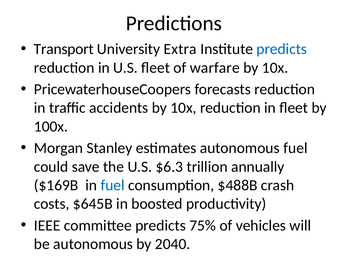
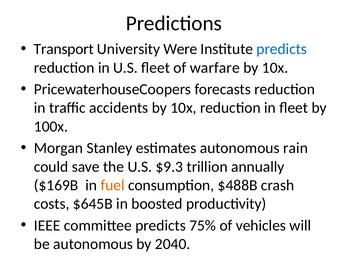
Extra: Extra -> Were
autonomous fuel: fuel -> rain
$6.3: $6.3 -> $9.3
fuel at (113, 185) colour: blue -> orange
